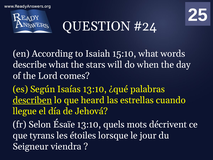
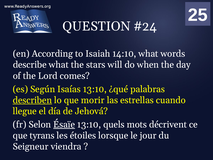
15:10: 15:10 -> 14:10
heard: heard -> morir
Ésaïe underline: none -> present
